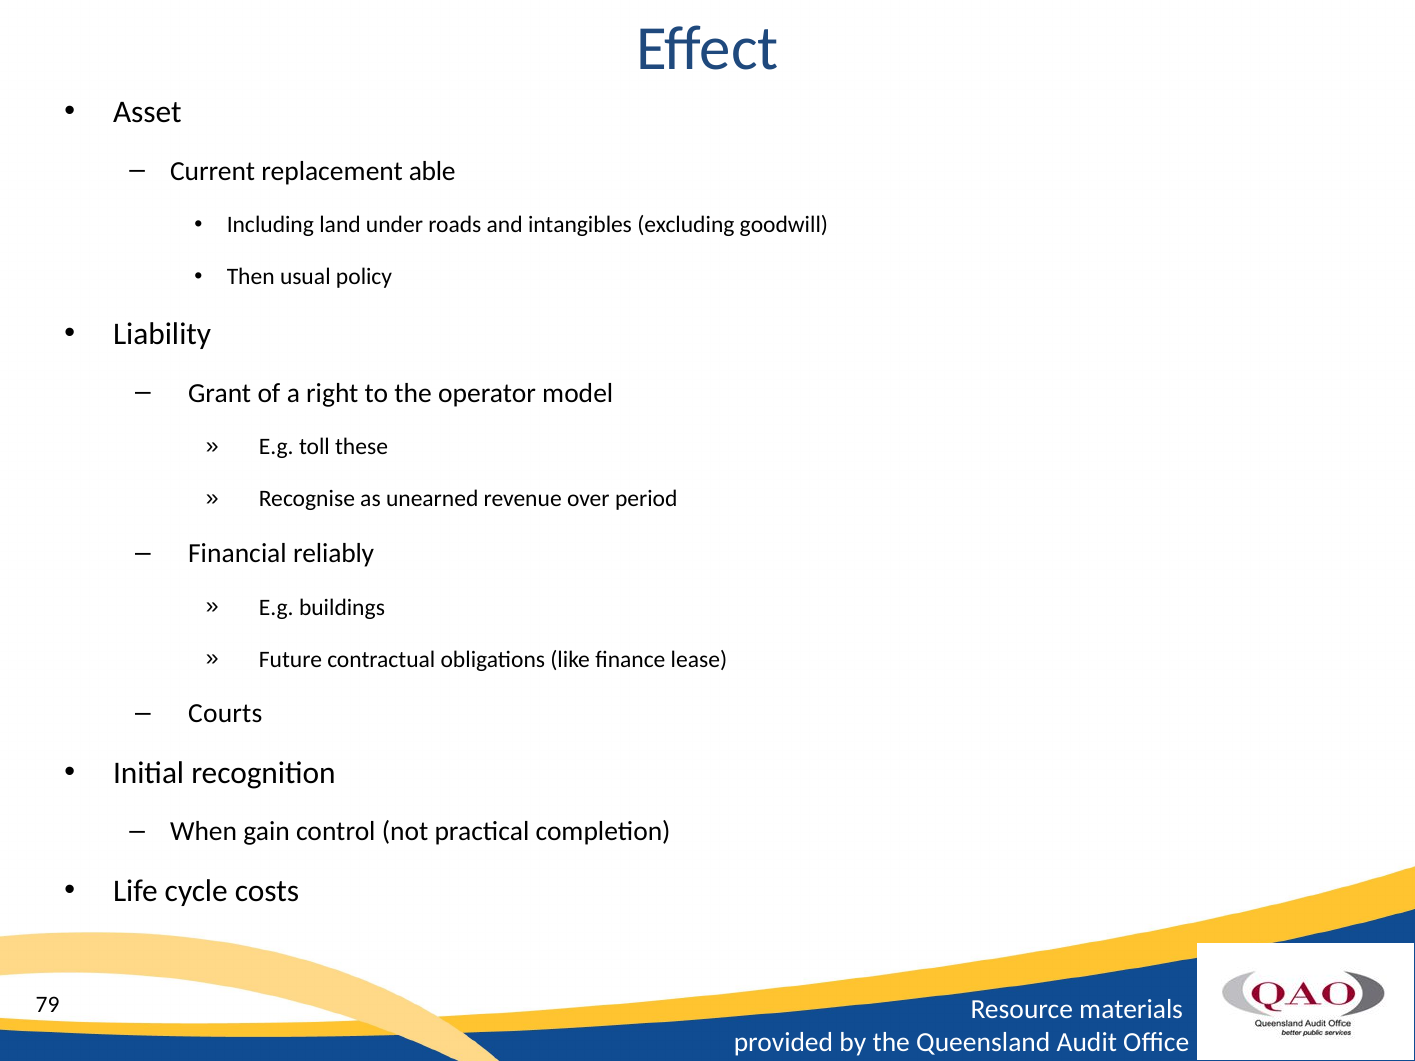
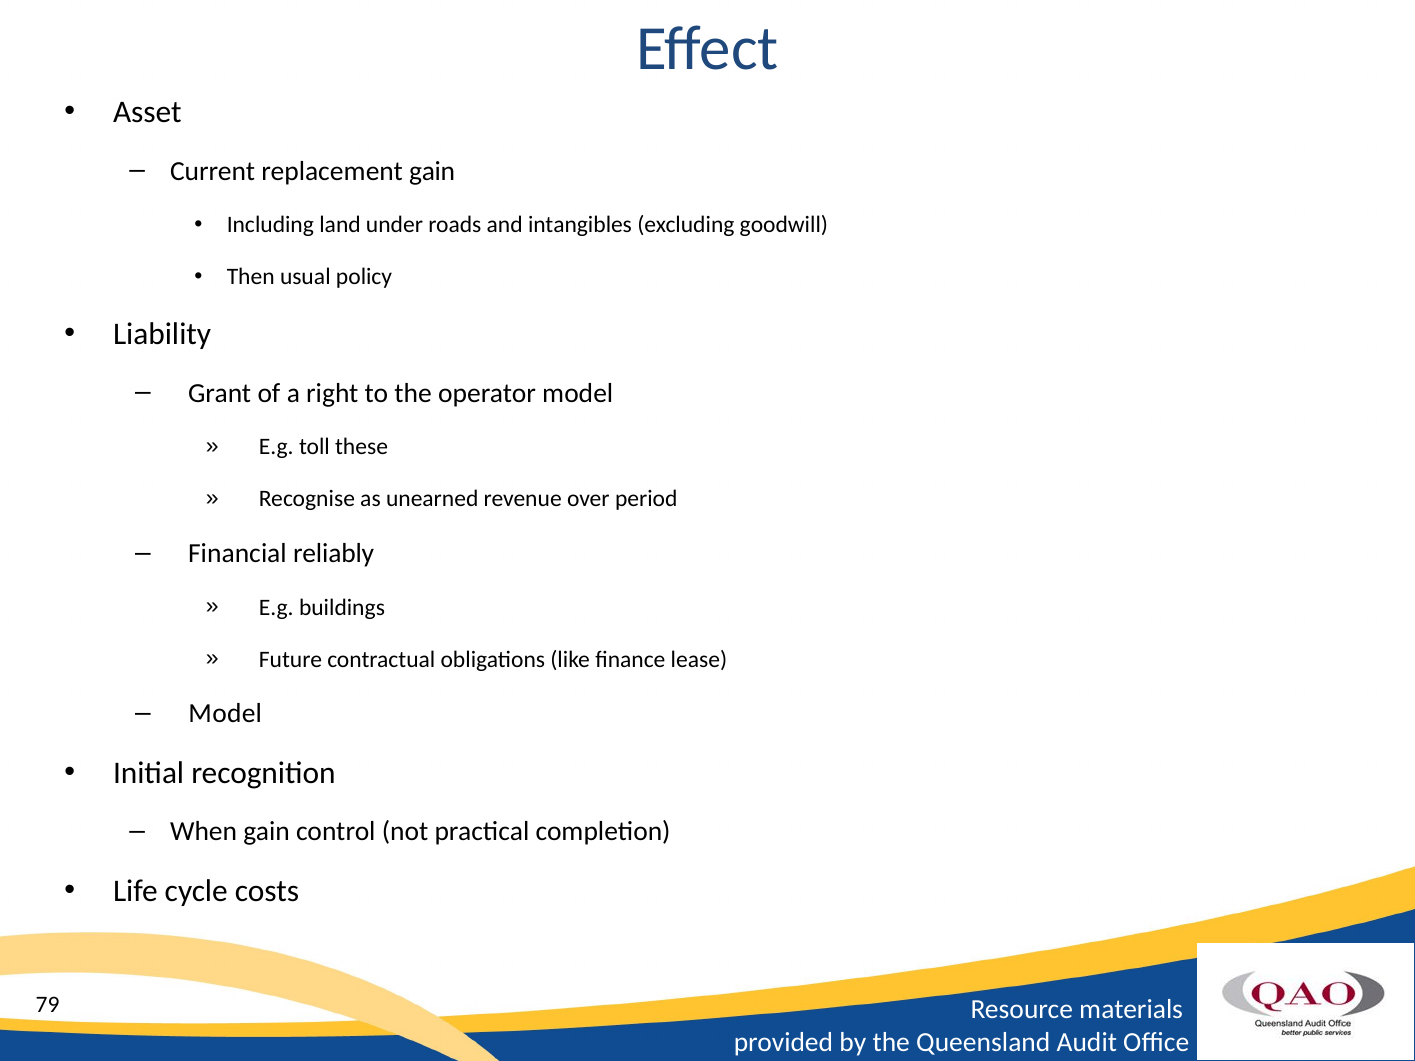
replacement able: able -> gain
Courts at (225, 714): Courts -> Model
